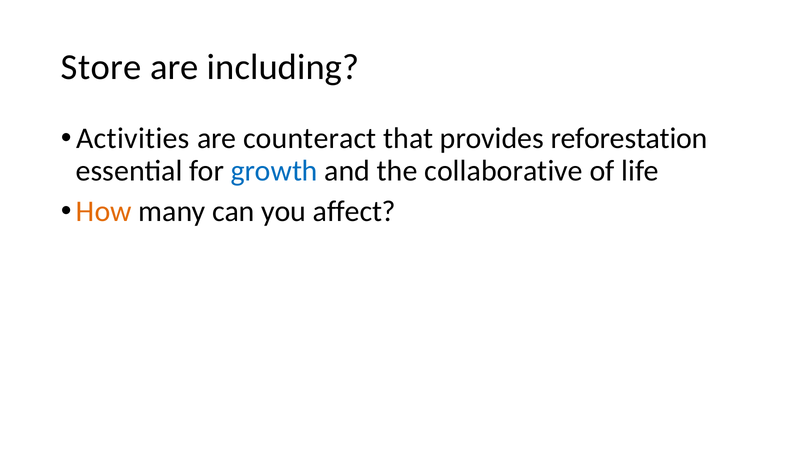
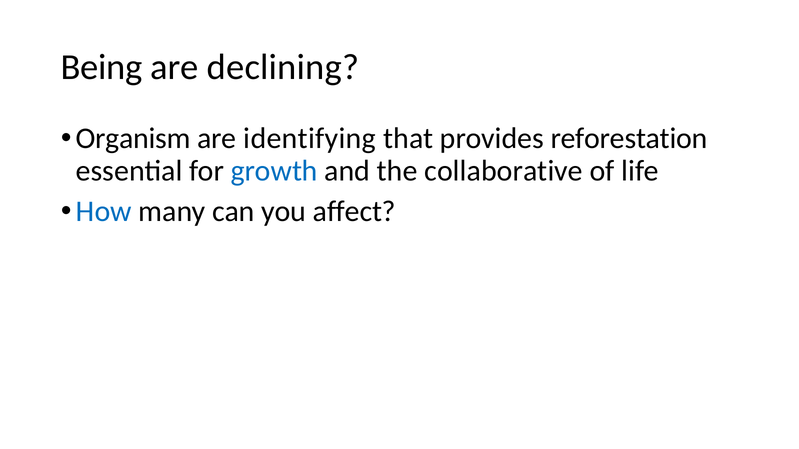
Store: Store -> Being
including: including -> declining
Activities: Activities -> Organism
counteract: counteract -> identifying
How colour: orange -> blue
